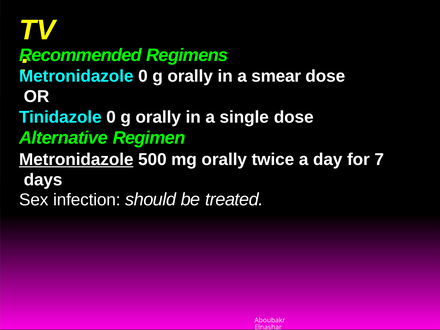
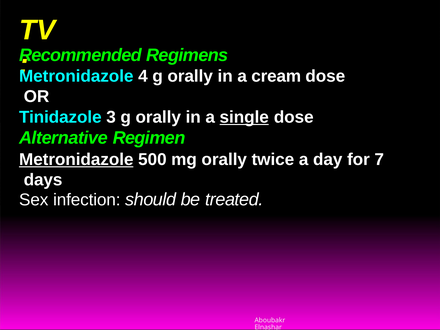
0 at (143, 76): 0 -> 4
smear: smear -> cream
Tinidazole 0: 0 -> 3
single underline: none -> present
